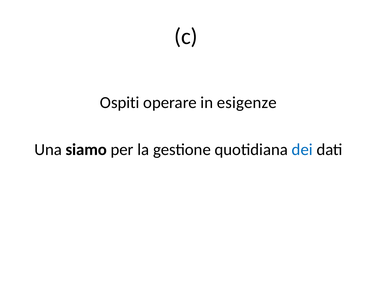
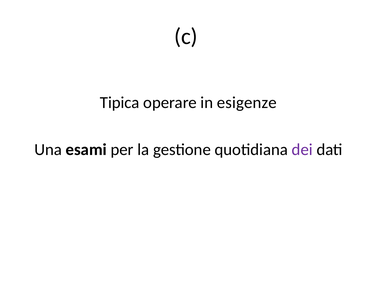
Ospiti: Ospiti -> Tipica
siamo: siamo -> esami
dei colour: blue -> purple
